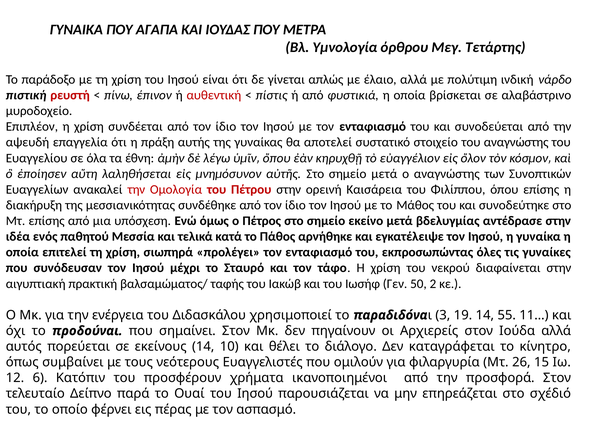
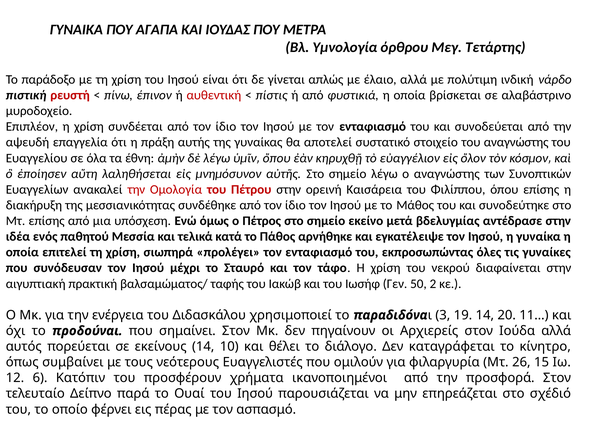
σημείο μετά: μετά -> λέγω
55: 55 -> 20
